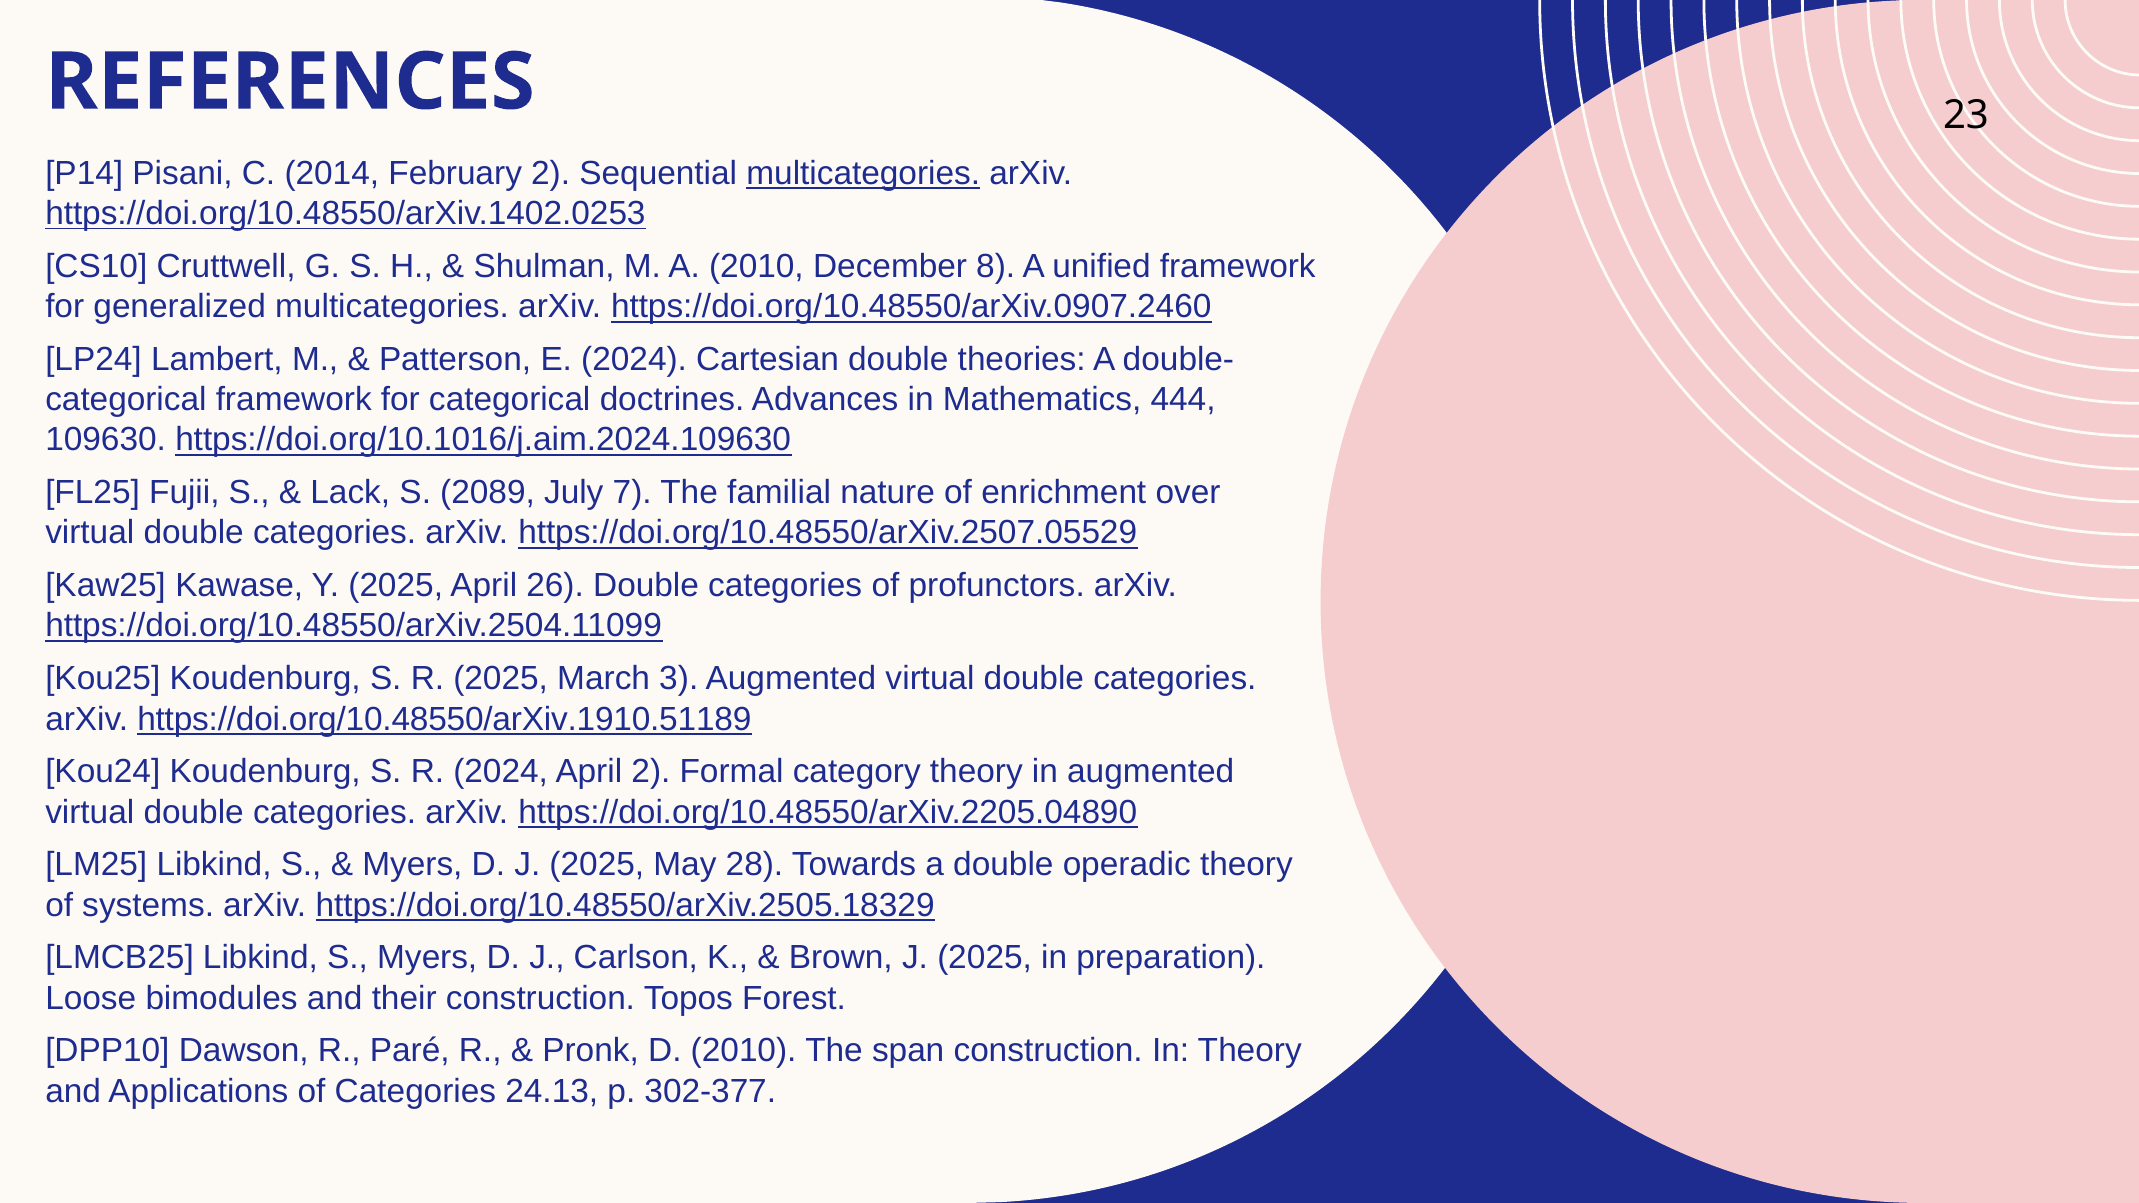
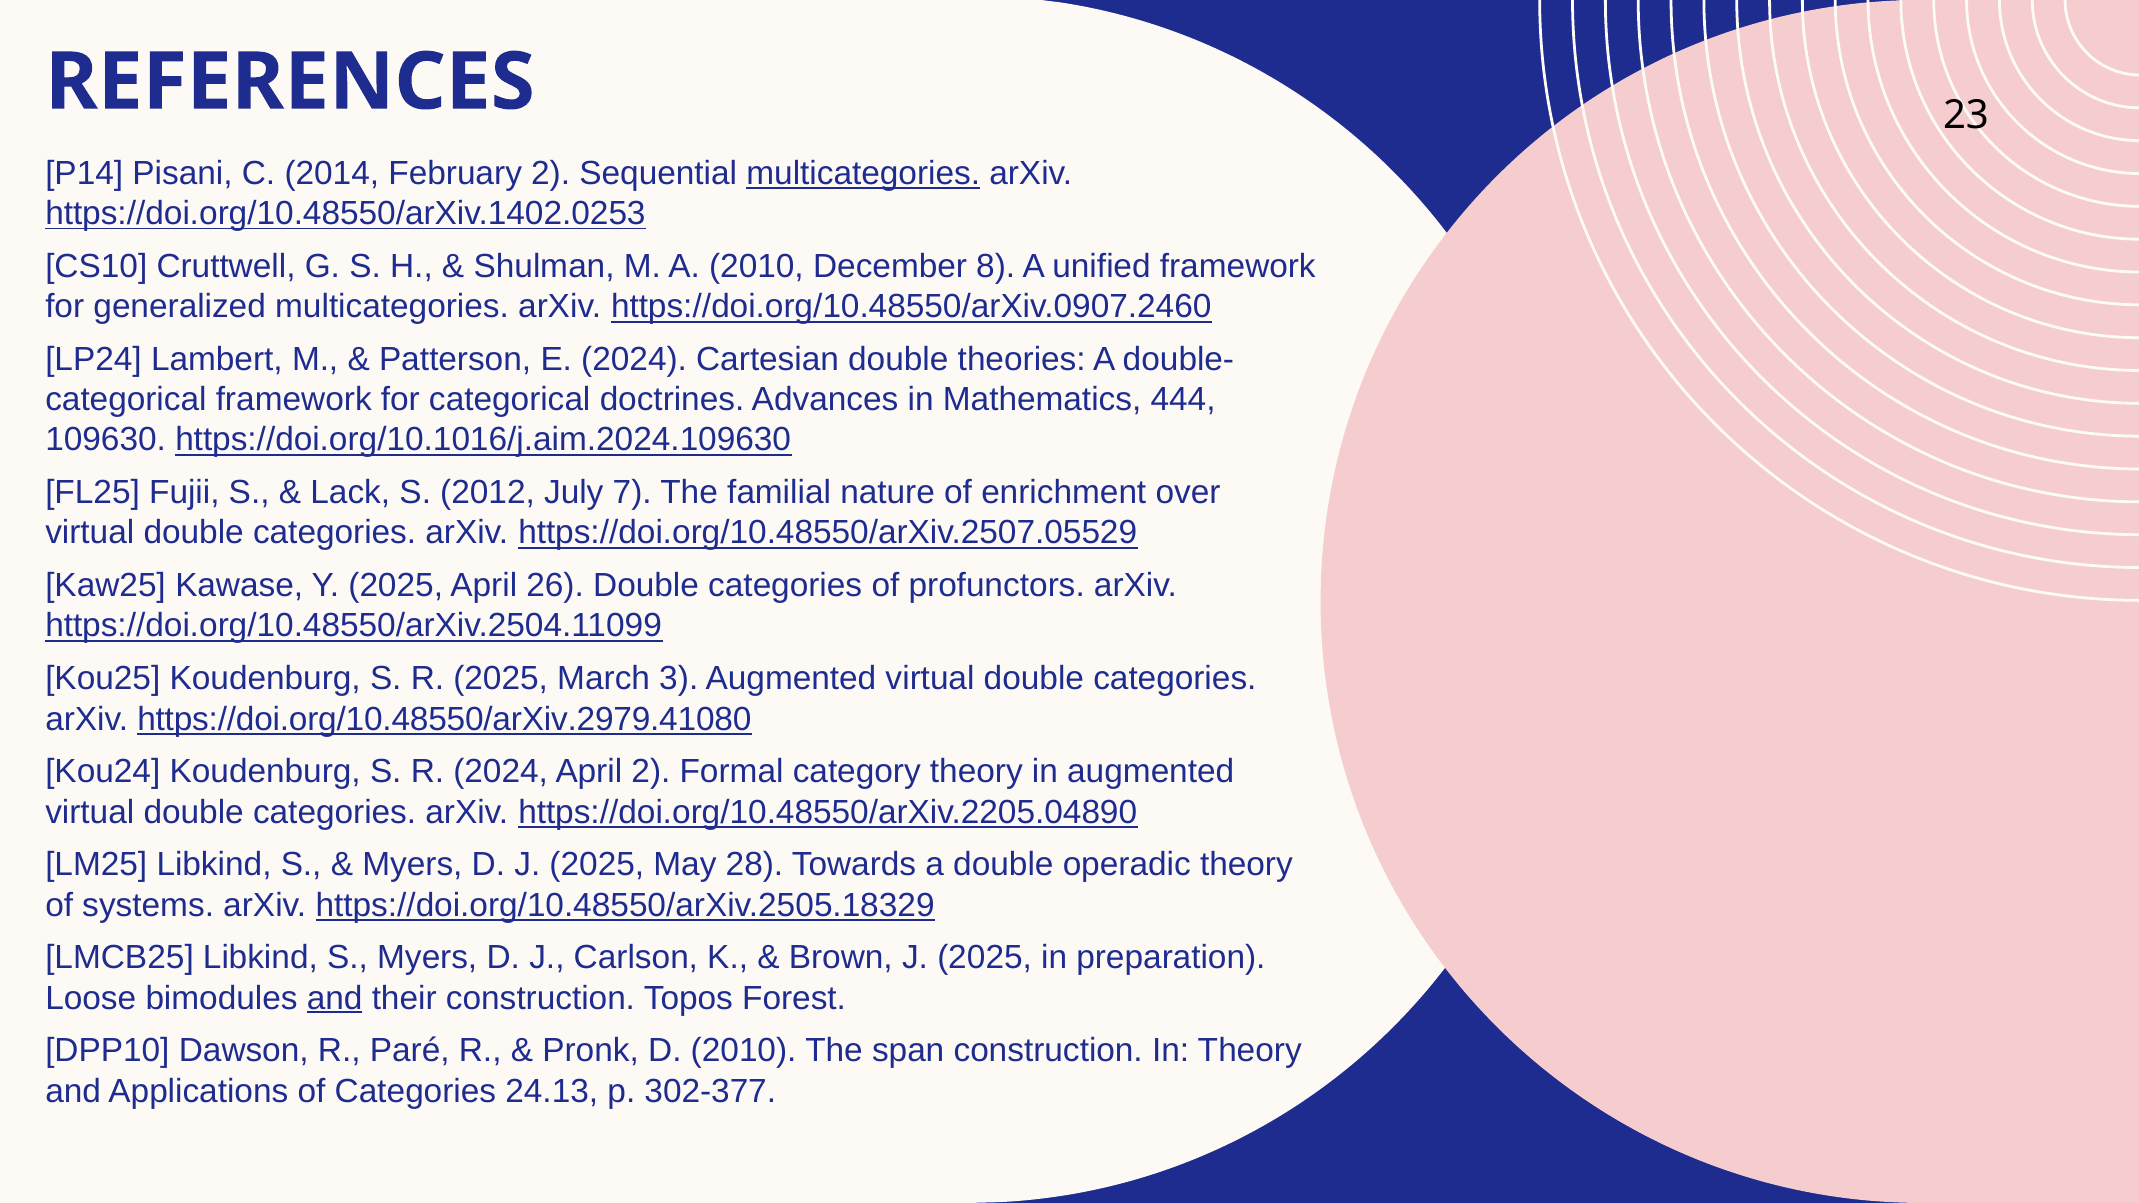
2089: 2089 -> 2012
https://doi.org/10.48550/arXiv.1910.51189: https://doi.org/10.48550/arXiv.1910.51189 -> https://doi.org/10.48550/arXiv.2979.41080
and at (335, 998) underline: none -> present
